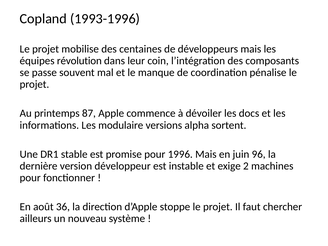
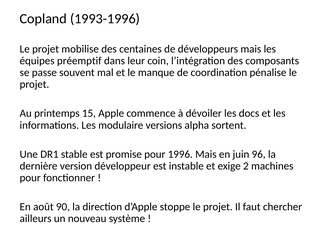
révolution: révolution -> préemptif
87: 87 -> 15
36: 36 -> 90
